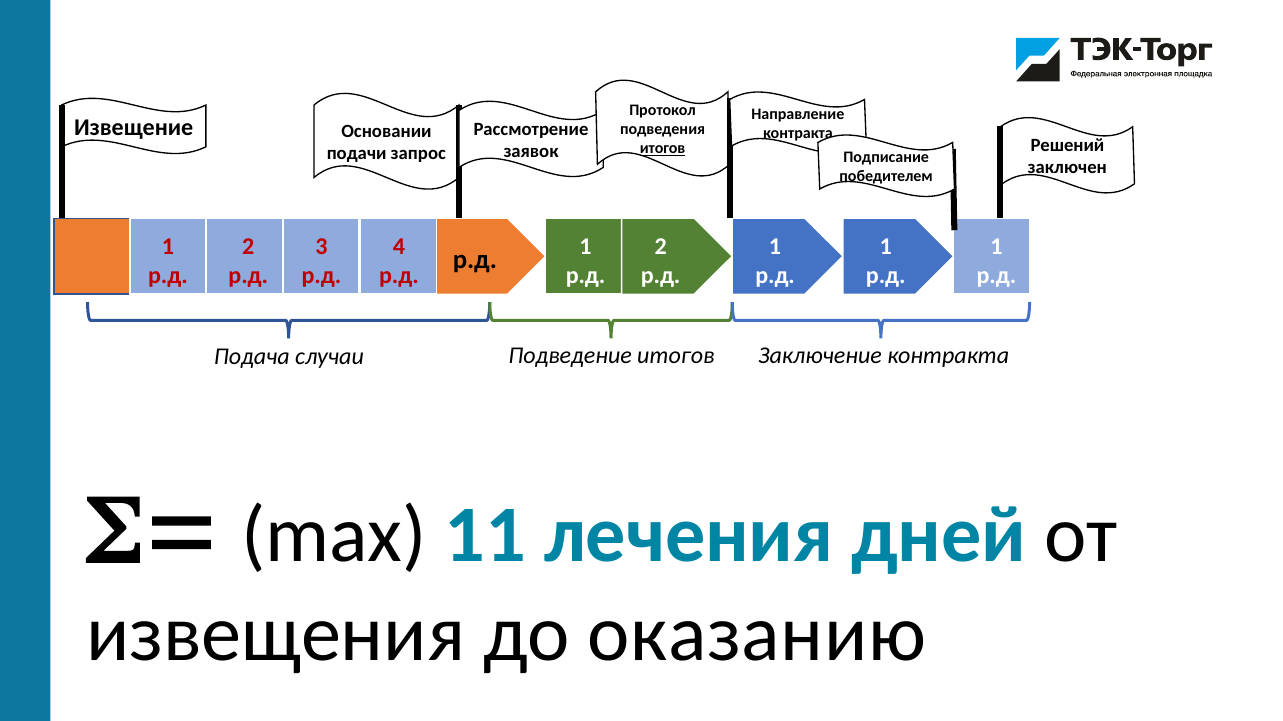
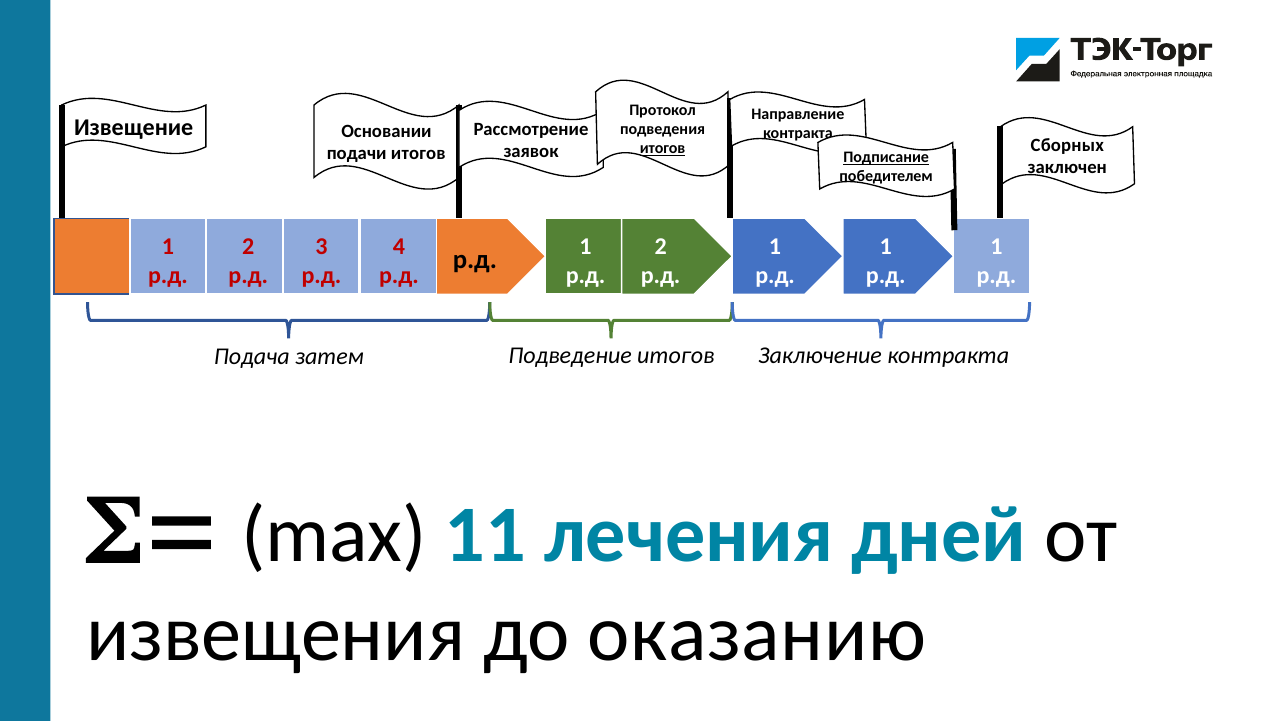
Решений: Решений -> Сборных
подачи запрос: запрос -> итогов
Подписание underline: none -> present
случаи: случаи -> затем
